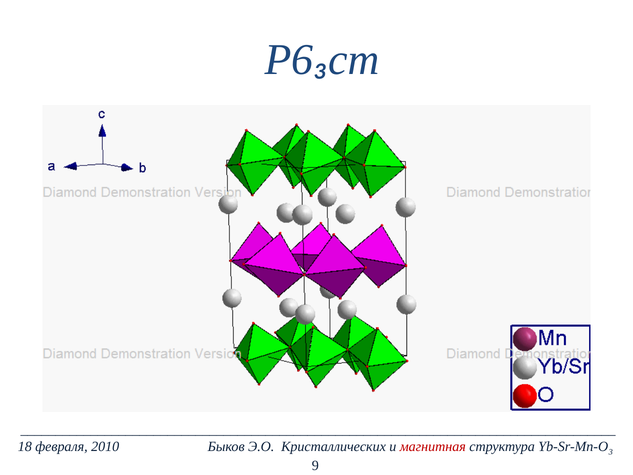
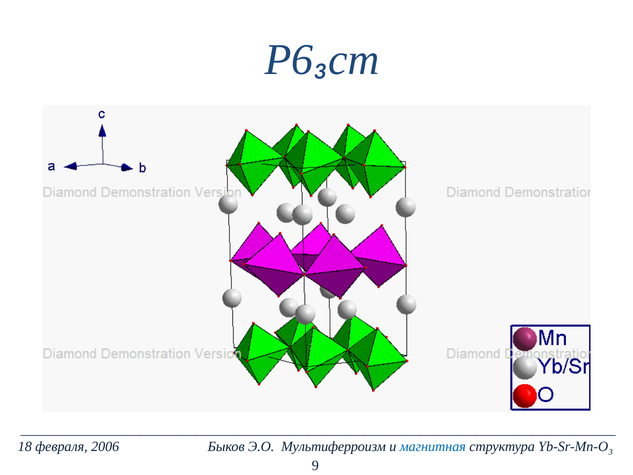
2010: 2010 -> 2006
Кристаллических: Кристаллических -> Мультиферроизм
магнитная colour: red -> blue
